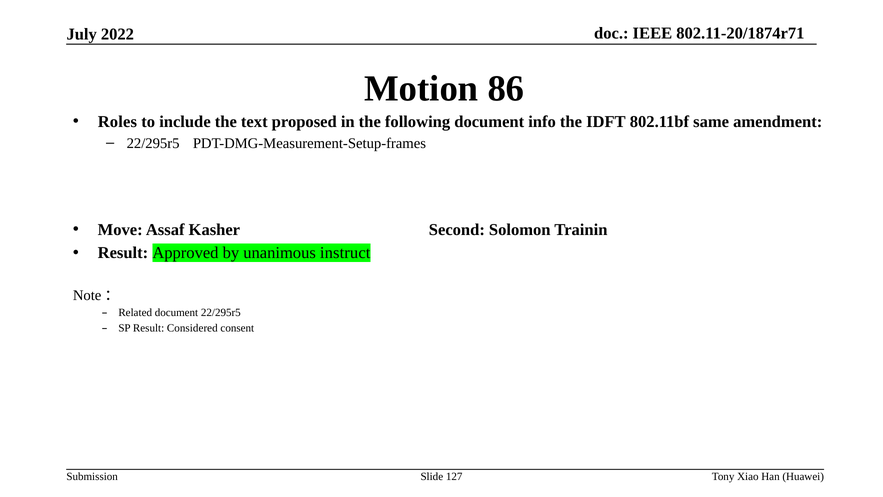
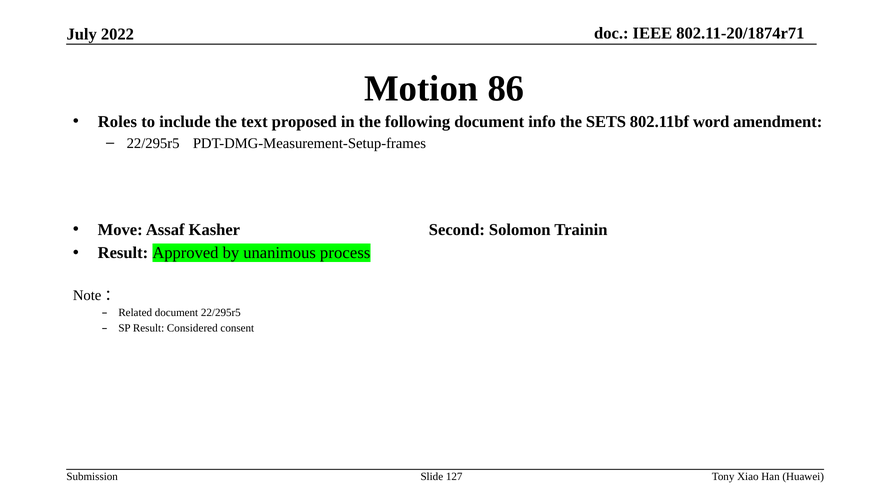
IDFT: IDFT -> SETS
same: same -> word
instruct: instruct -> process
